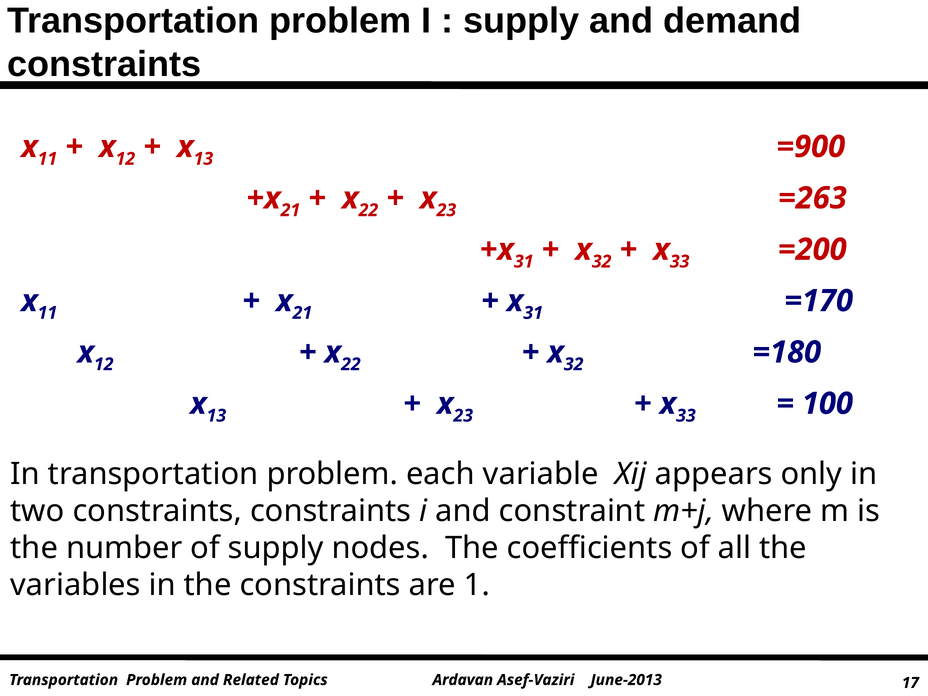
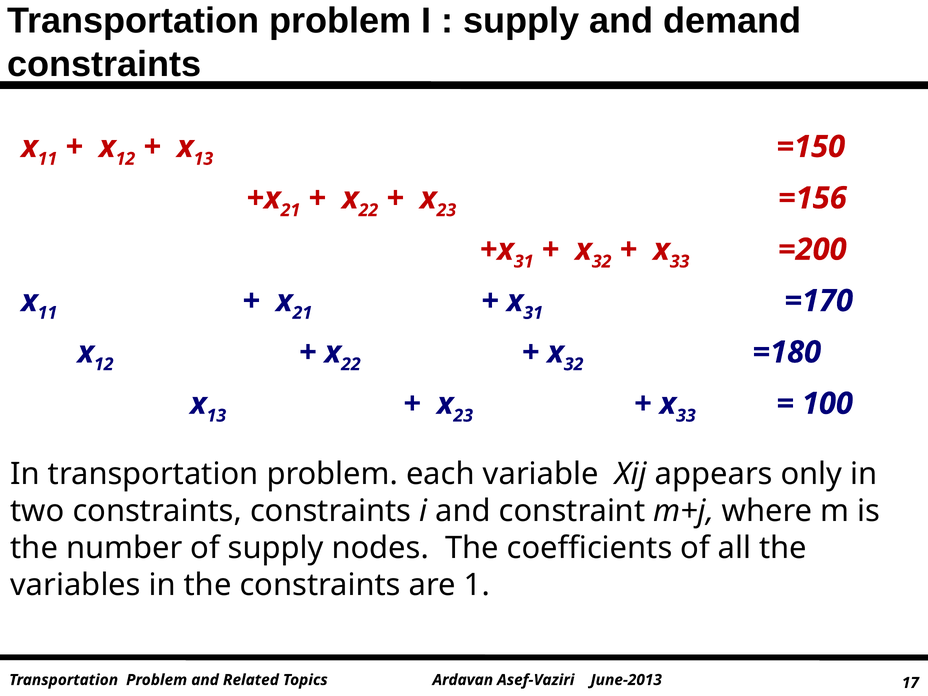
=900: =900 -> =150
=263: =263 -> =156
